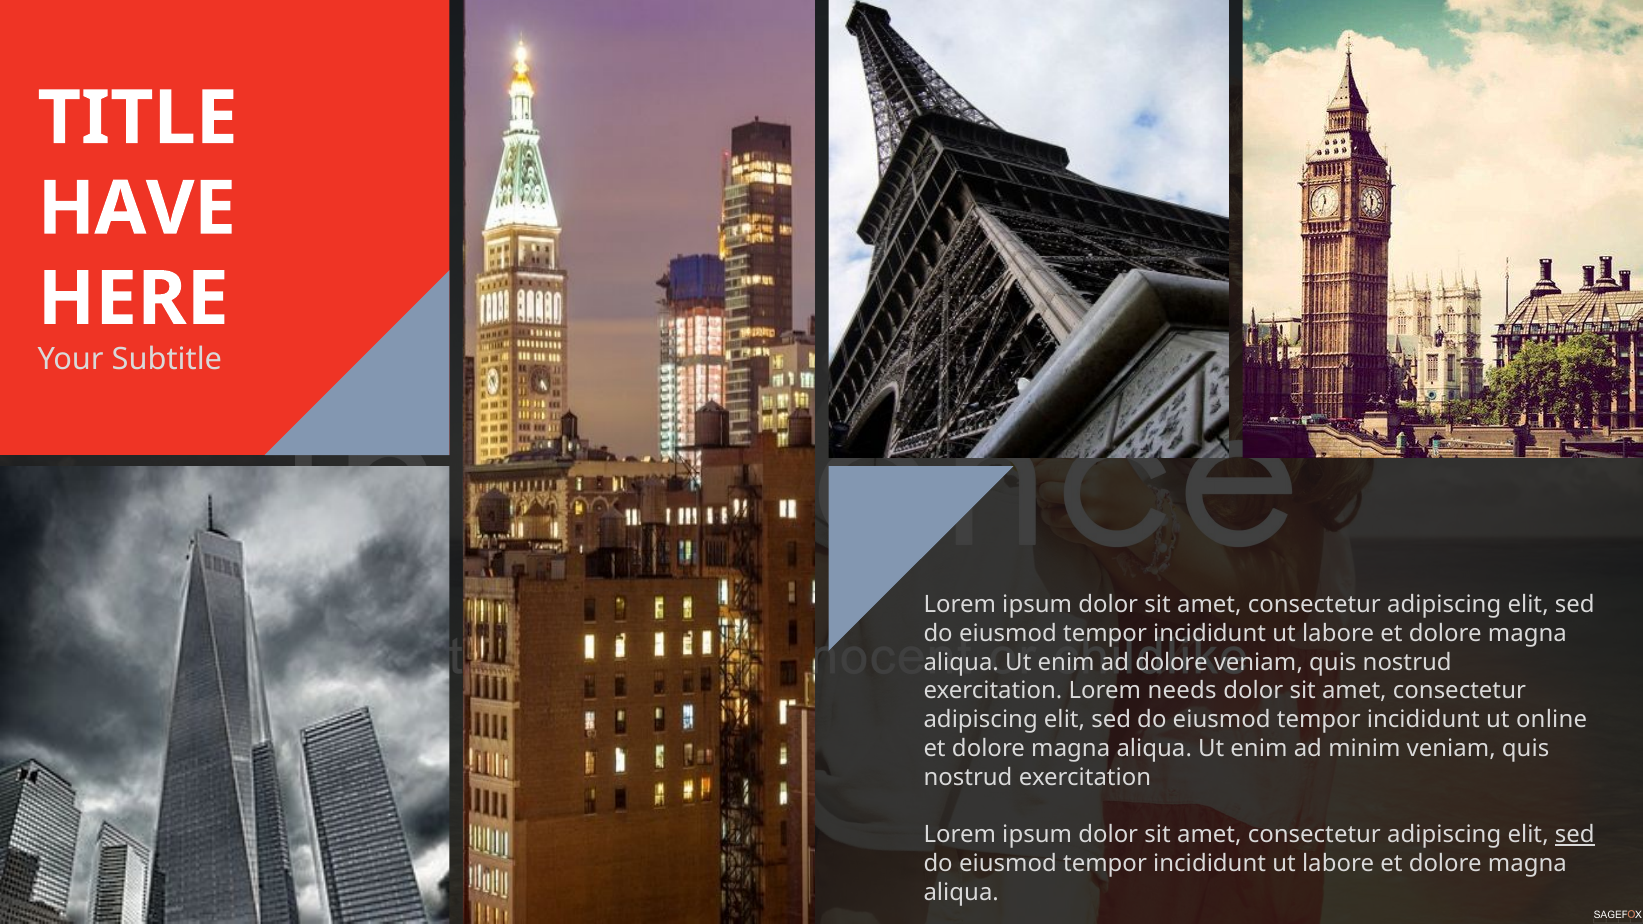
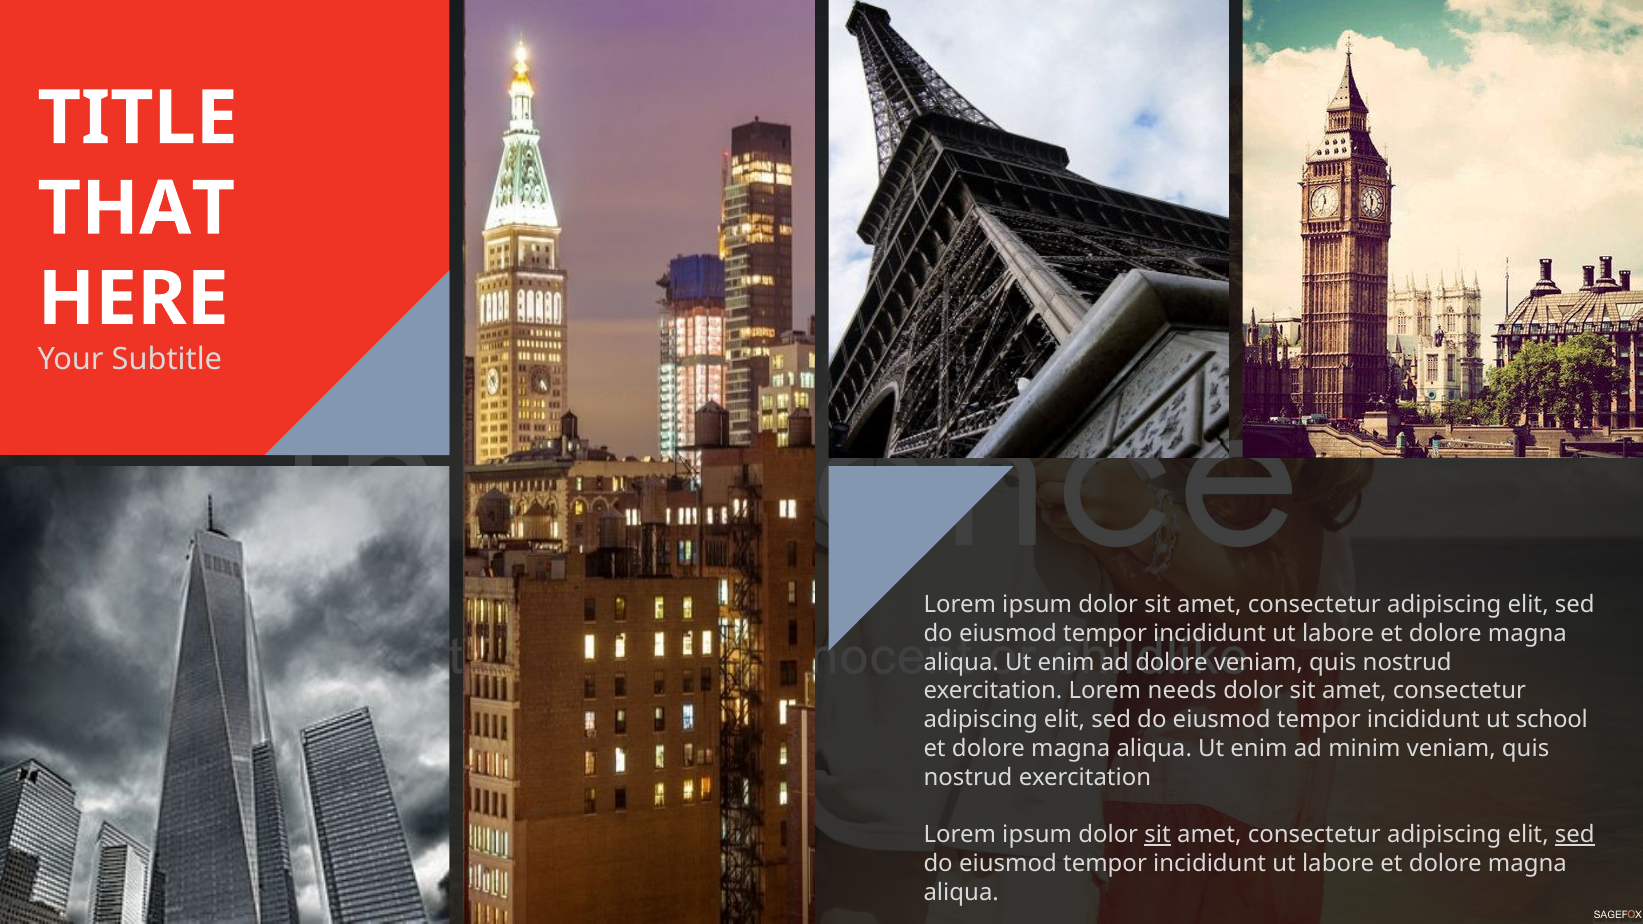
HAVE: HAVE -> THAT
online: online -> school
sit at (1158, 835) underline: none -> present
